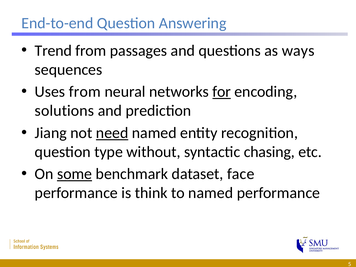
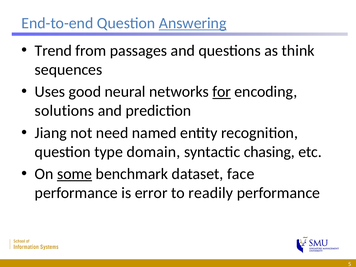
Answering underline: none -> present
ways: ways -> think
Uses from: from -> good
need underline: present -> none
without: without -> domain
think: think -> error
to named: named -> readily
